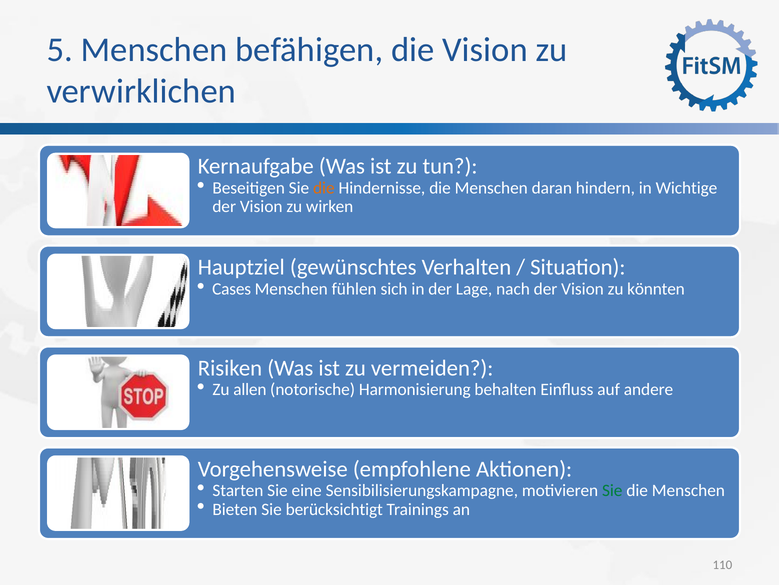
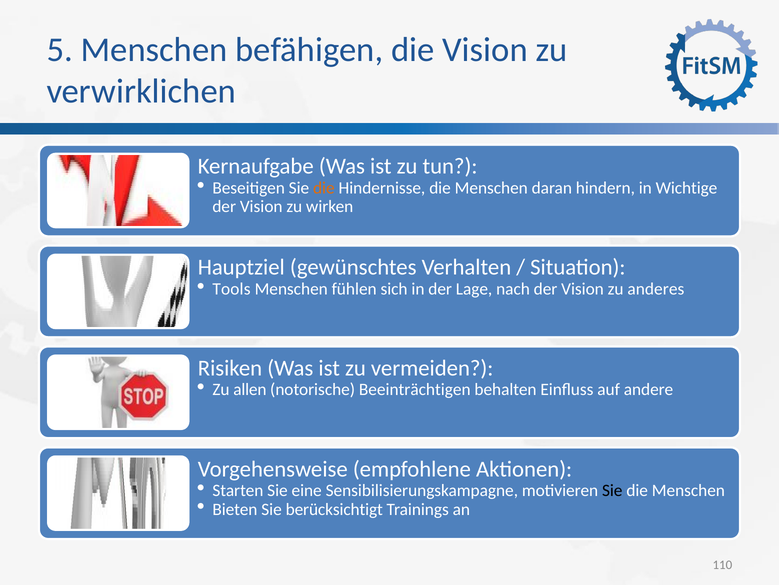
Cases: Cases -> Tools
könnten: könnten -> anderes
Harmonisierung: Harmonisierung -> Beeinträchtigen
Sie at (612, 490) colour: green -> black
